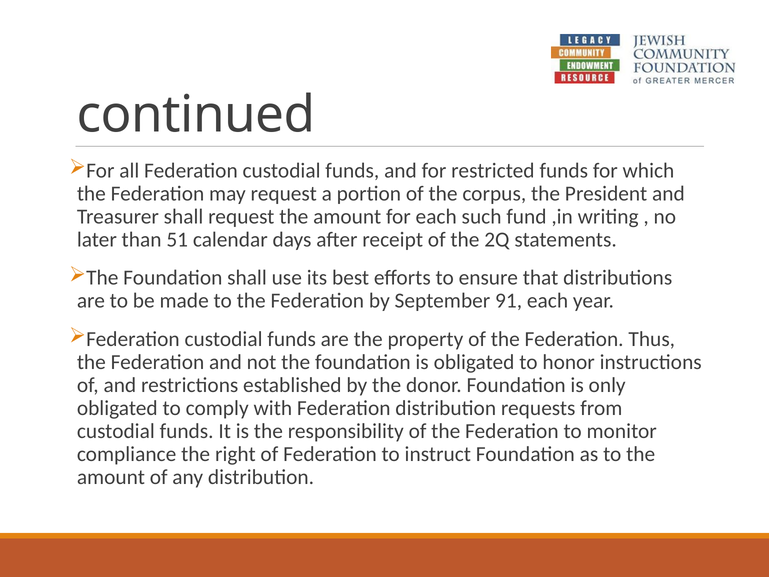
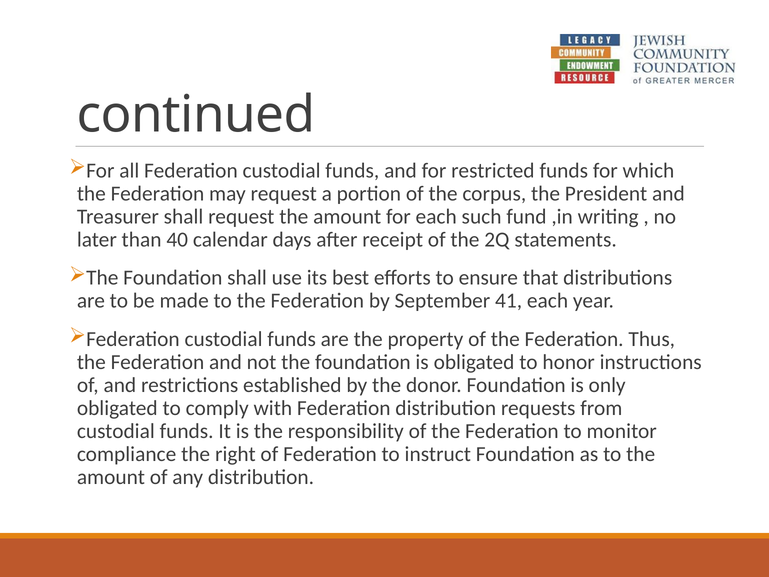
51: 51 -> 40
91: 91 -> 41
